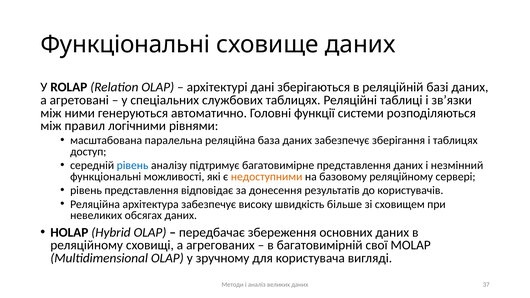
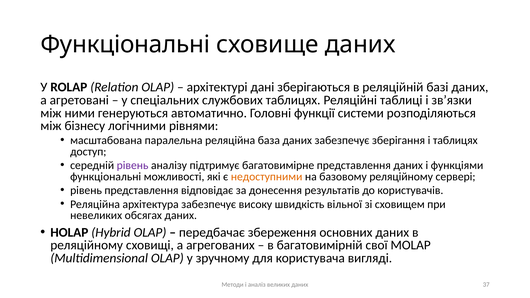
правил: правил -> бізнесу
рівень at (133, 166) colour: blue -> purple
незмінний: незмінний -> функціями
більше: більше -> вільної
